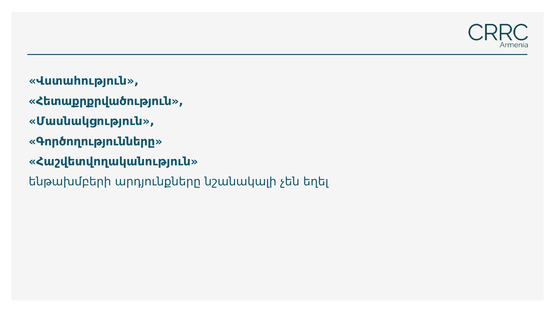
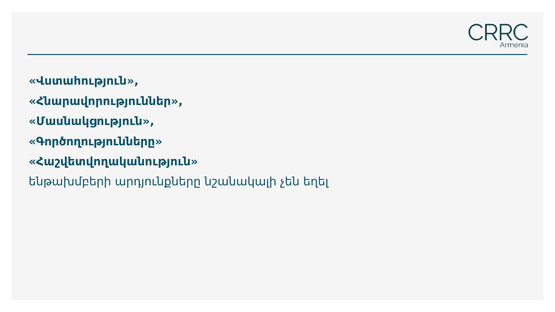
Հետաքրքրվածություն: Հետաքրքրվածություն -> Հնարավորություններ
